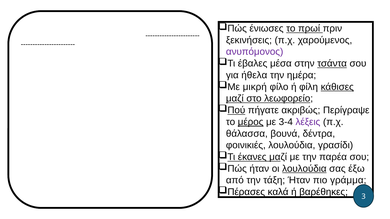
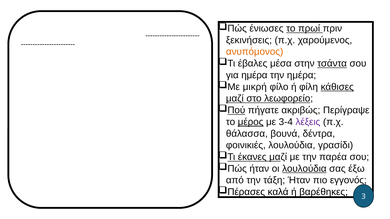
ανυπόμονος colour: purple -> orange
για ήθελα: ήθελα -> ημέρα
γράμμα: γράμμα -> εγγονός
